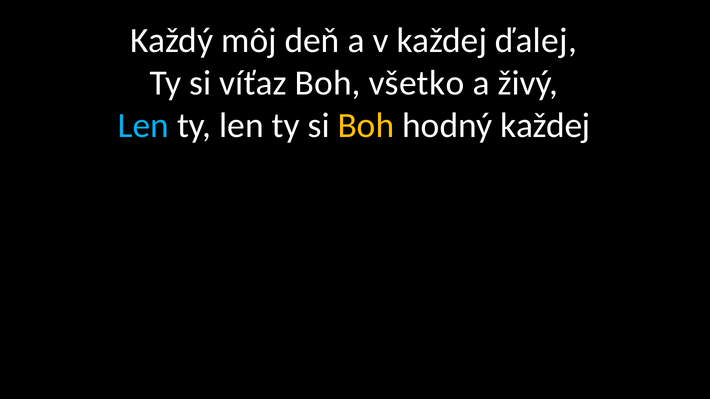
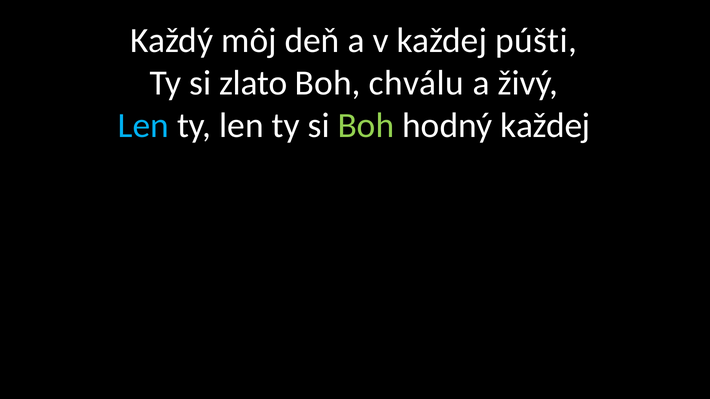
ďalej: ďalej -> púšti
víťaz: víťaz -> zlato
všetko: všetko -> chválu
Boh at (366, 126) colour: yellow -> light green
